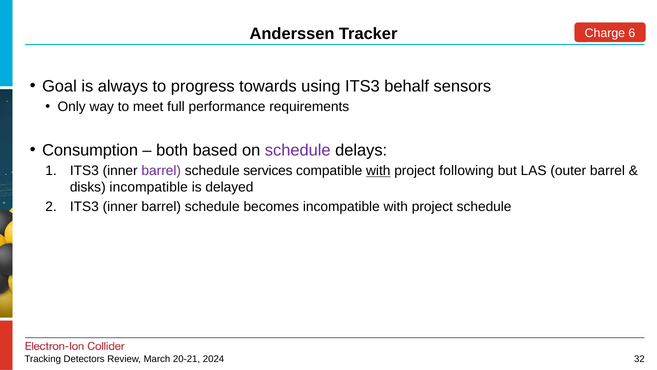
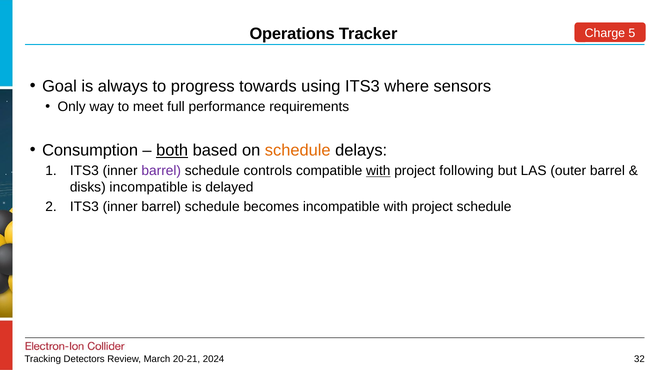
Anderssen: Anderssen -> Operations
6: 6 -> 5
behalf: behalf -> where
both underline: none -> present
schedule at (298, 150) colour: purple -> orange
services: services -> controls
